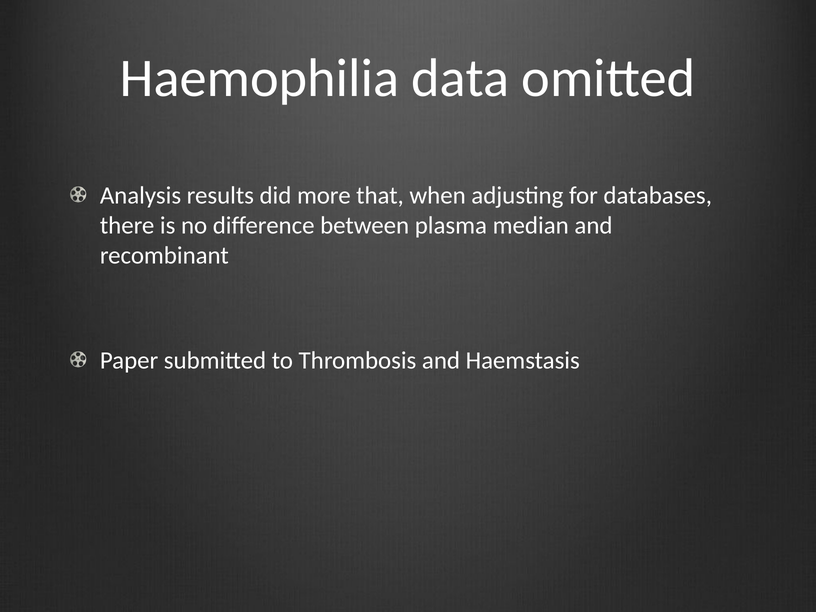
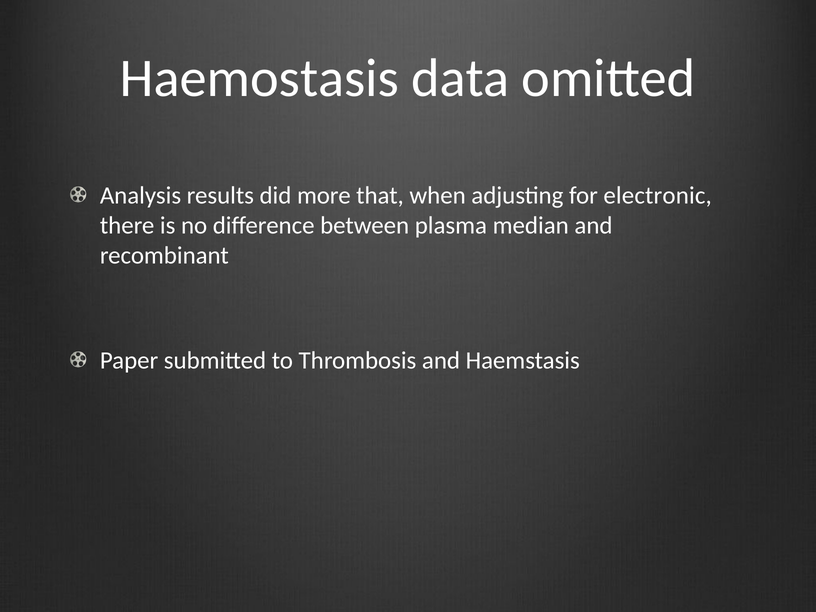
Haemophilia: Haemophilia -> Haemostasis
databases: databases -> electronic
